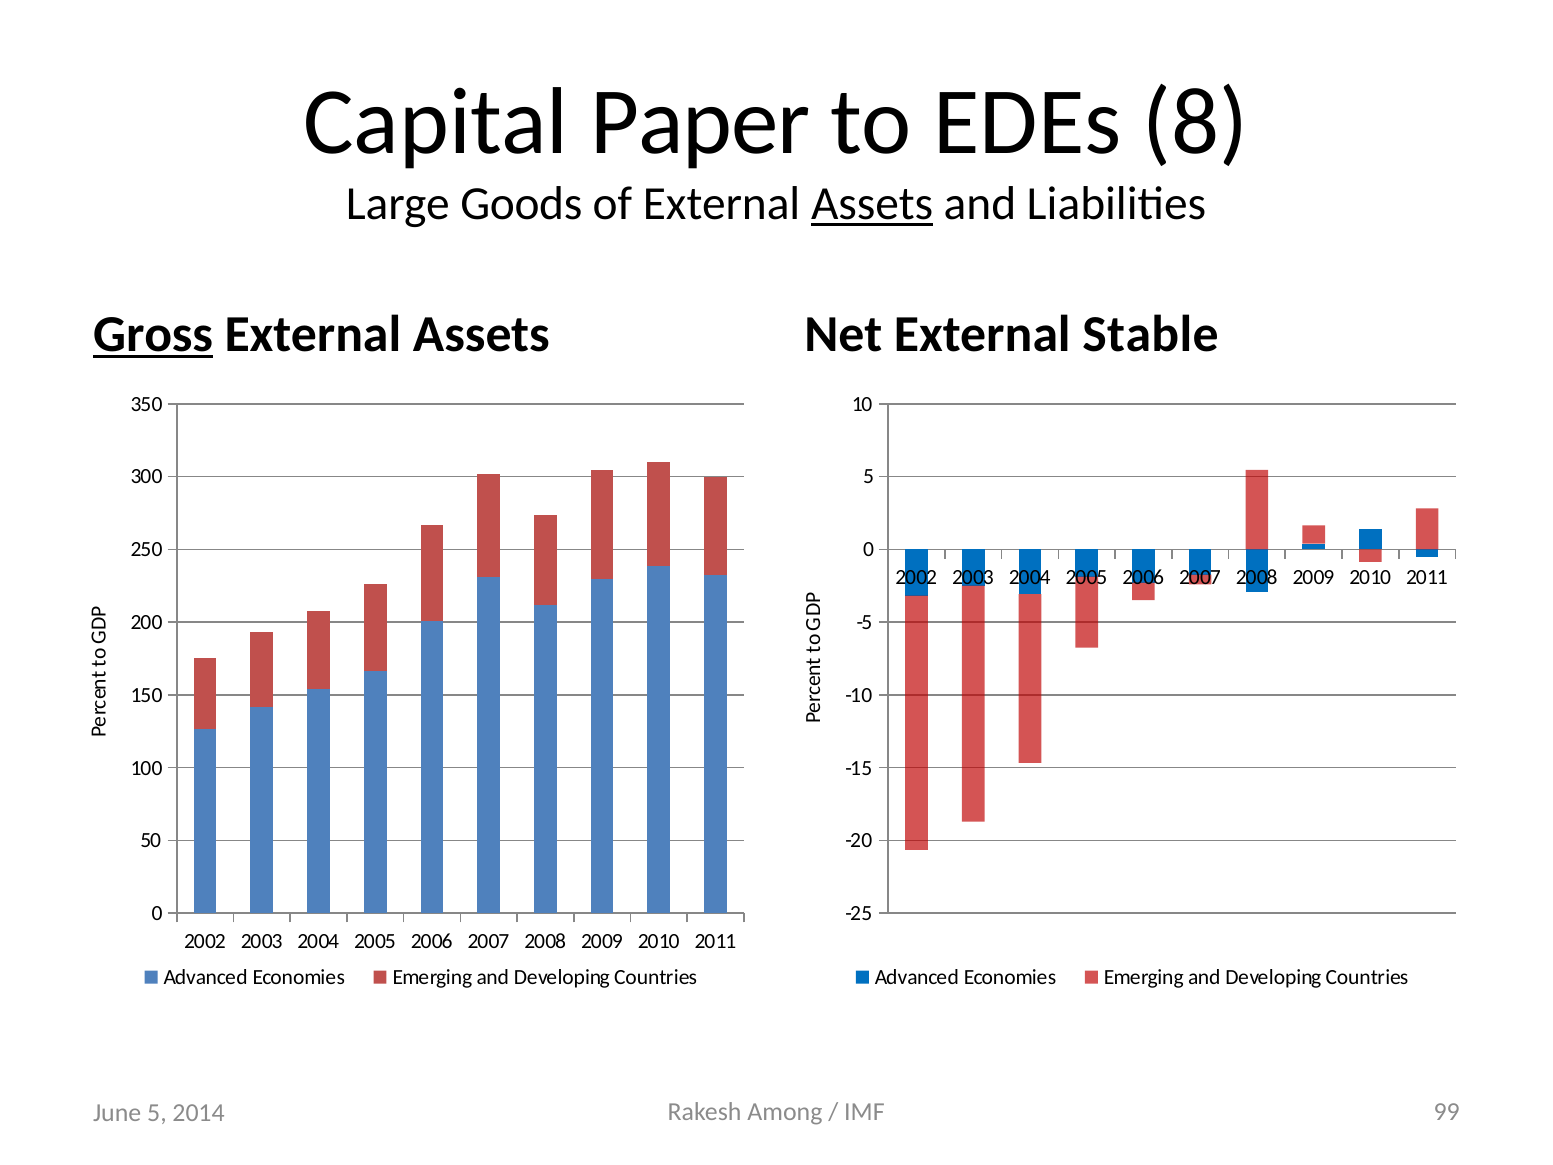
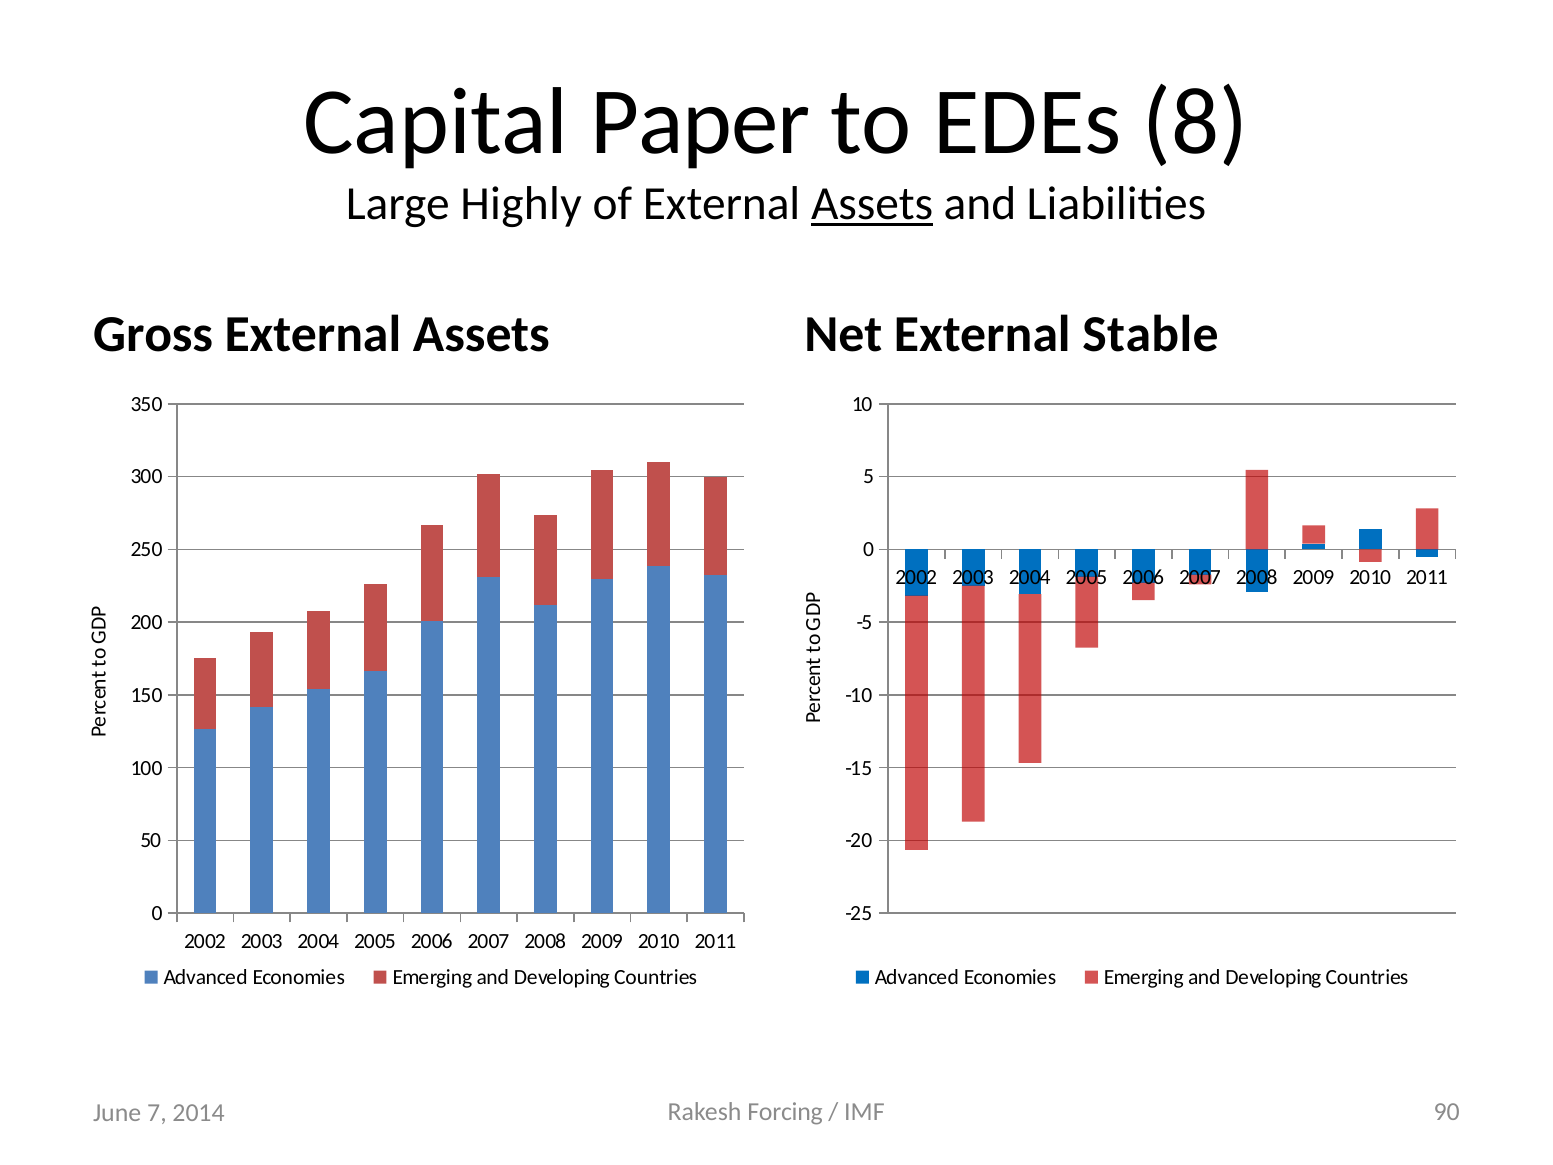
Goods: Goods -> Highly
Gross underline: present -> none
Among: Among -> Forcing
99: 99 -> 90
June 5: 5 -> 7
